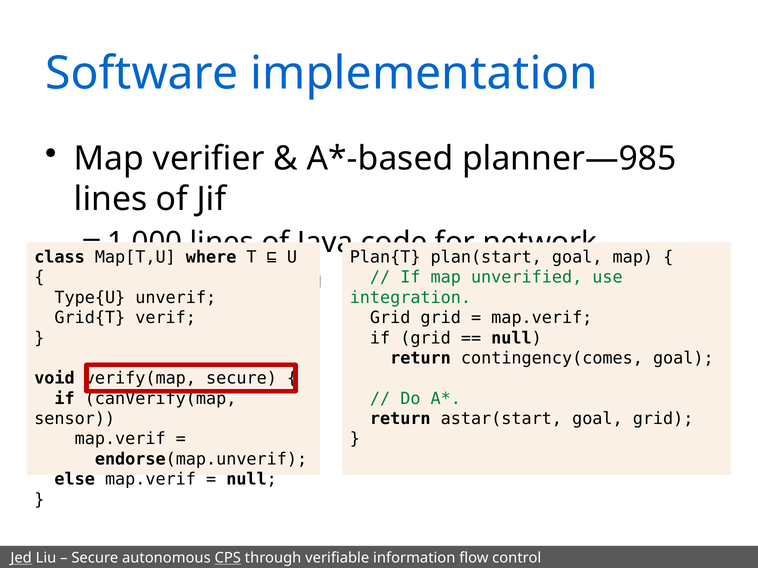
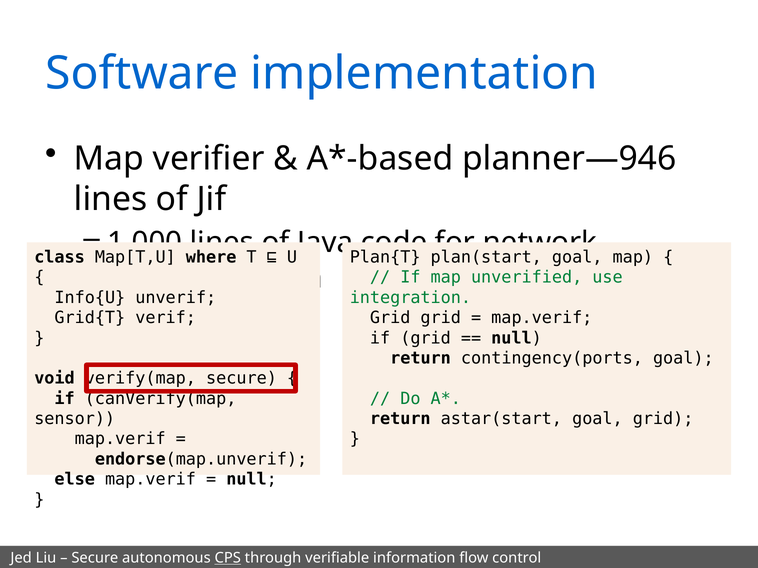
planner—985: planner—985 -> planner—946
Type{U: Type{U -> Info{U
contingency(comes: contingency(comes -> contingency(ports
Jed underline: present -> none
